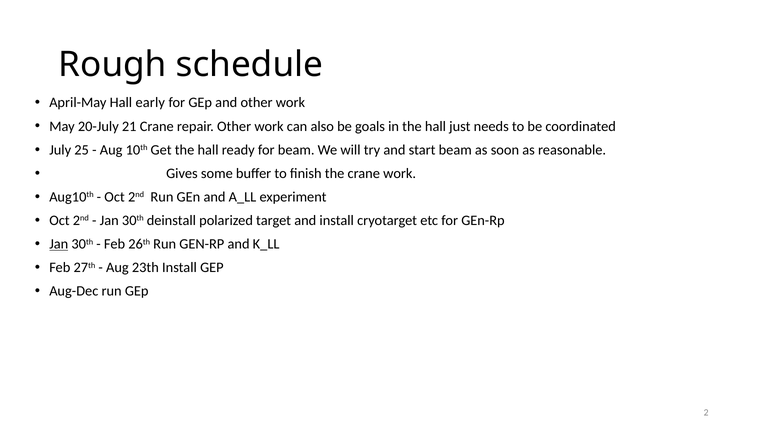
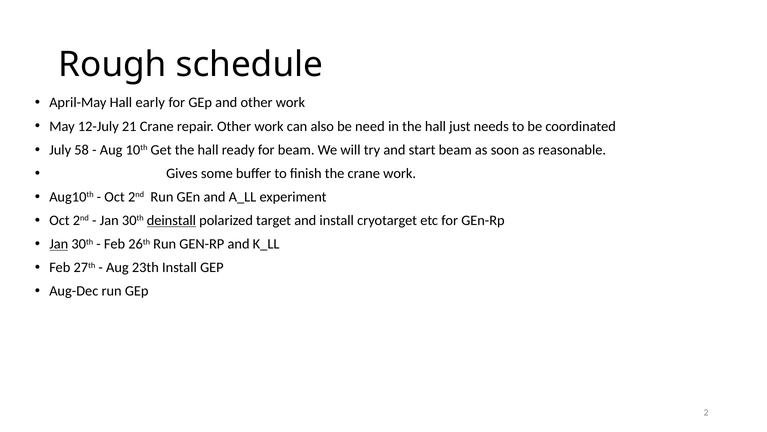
20-July: 20-July -> 12-July
goals: goals -> need
25: 25 -> 58
deinstall underline: none -> present
